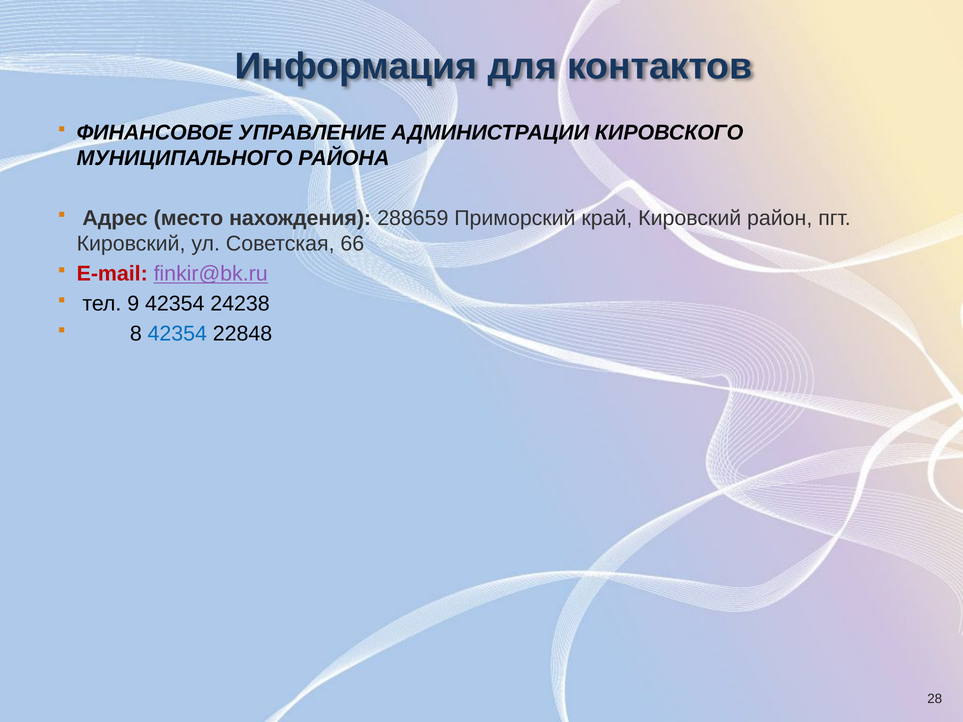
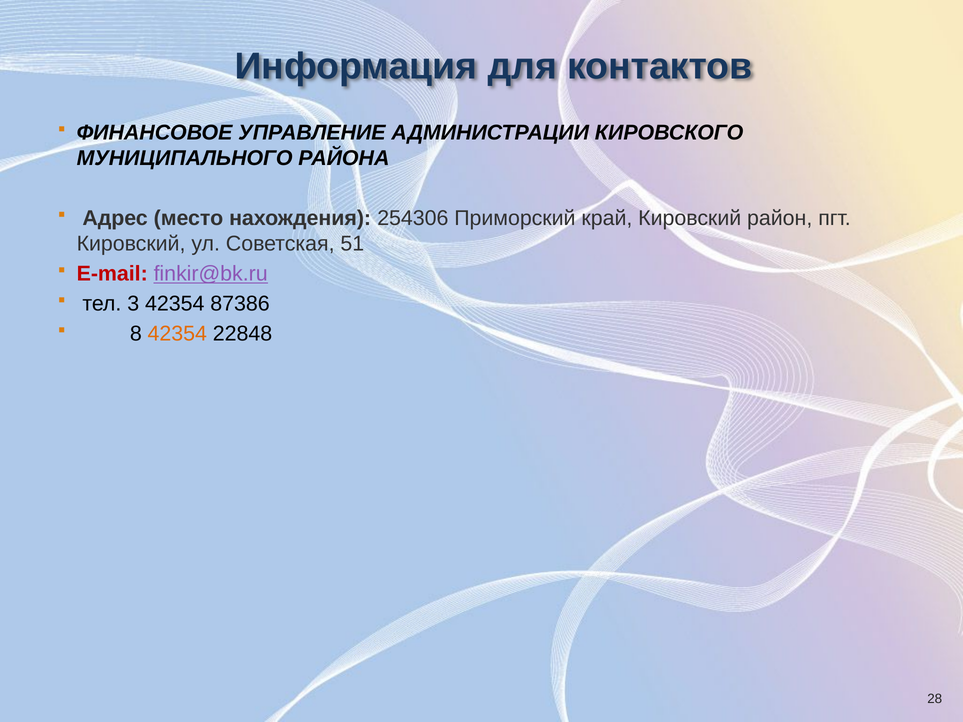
288659: 288659 -> 254306
66: 66 -> 51
9: 9 -> 3
24238: 24238 -> 87386
42354 at (177, 334) colour: blue -> orange
